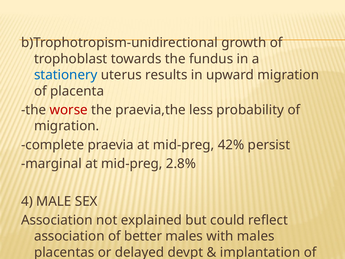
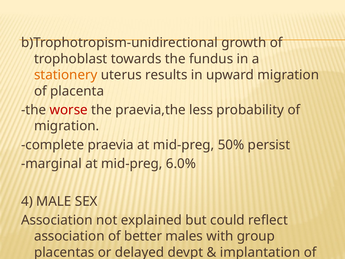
stationery colour: blue -> orange
42%: 42% -> 50%
2.8%: 2.8% -> 6.0%
with males: males -> group
